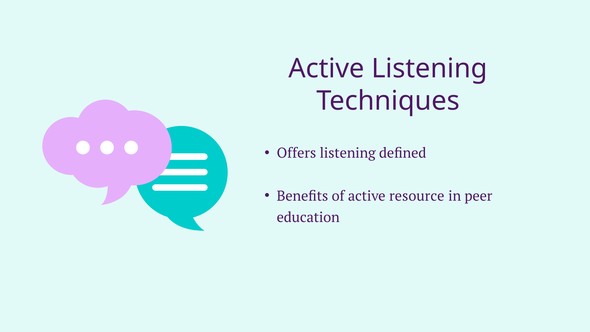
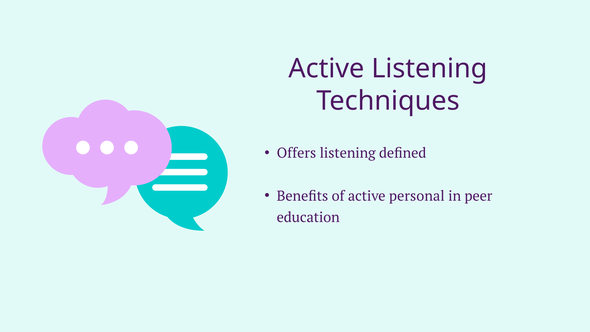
resource: resource -> personal
